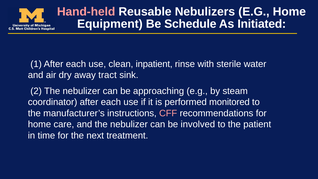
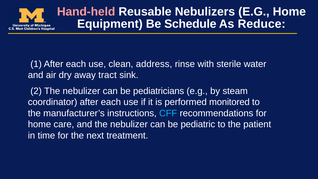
Initiated: Initiated -> Reduce
inpatient: inpatient -> address
approaching: approaching -> pediatricians
CFF colour: pink -> light blue
involved: involved -> pediatric
